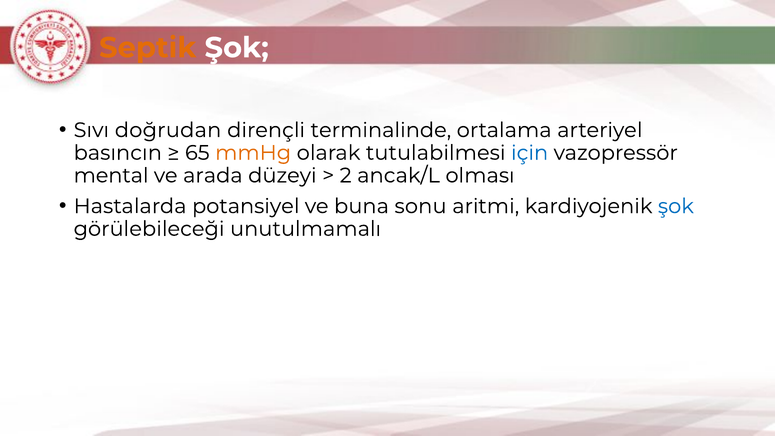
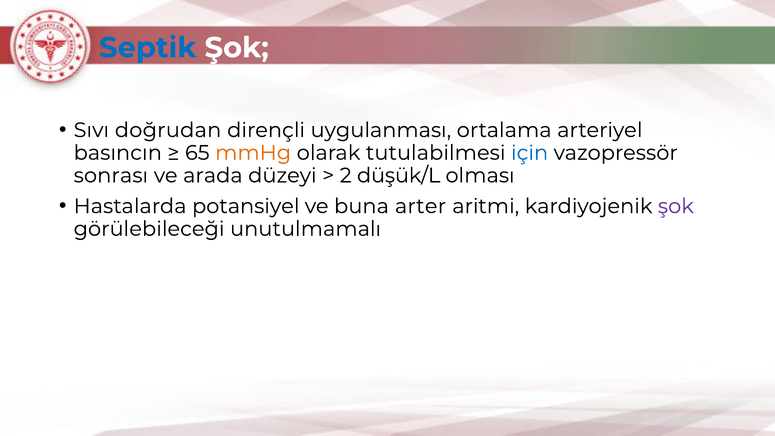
Septik colour: orange -> blue
terminalinde: terminalinde -> uygulanması
mental: mental -> sonrası
ancak/L: ancak/L -> düşük/L
sonu: sonu -> arter
şok at (676, 206) colour: blue -> purple
